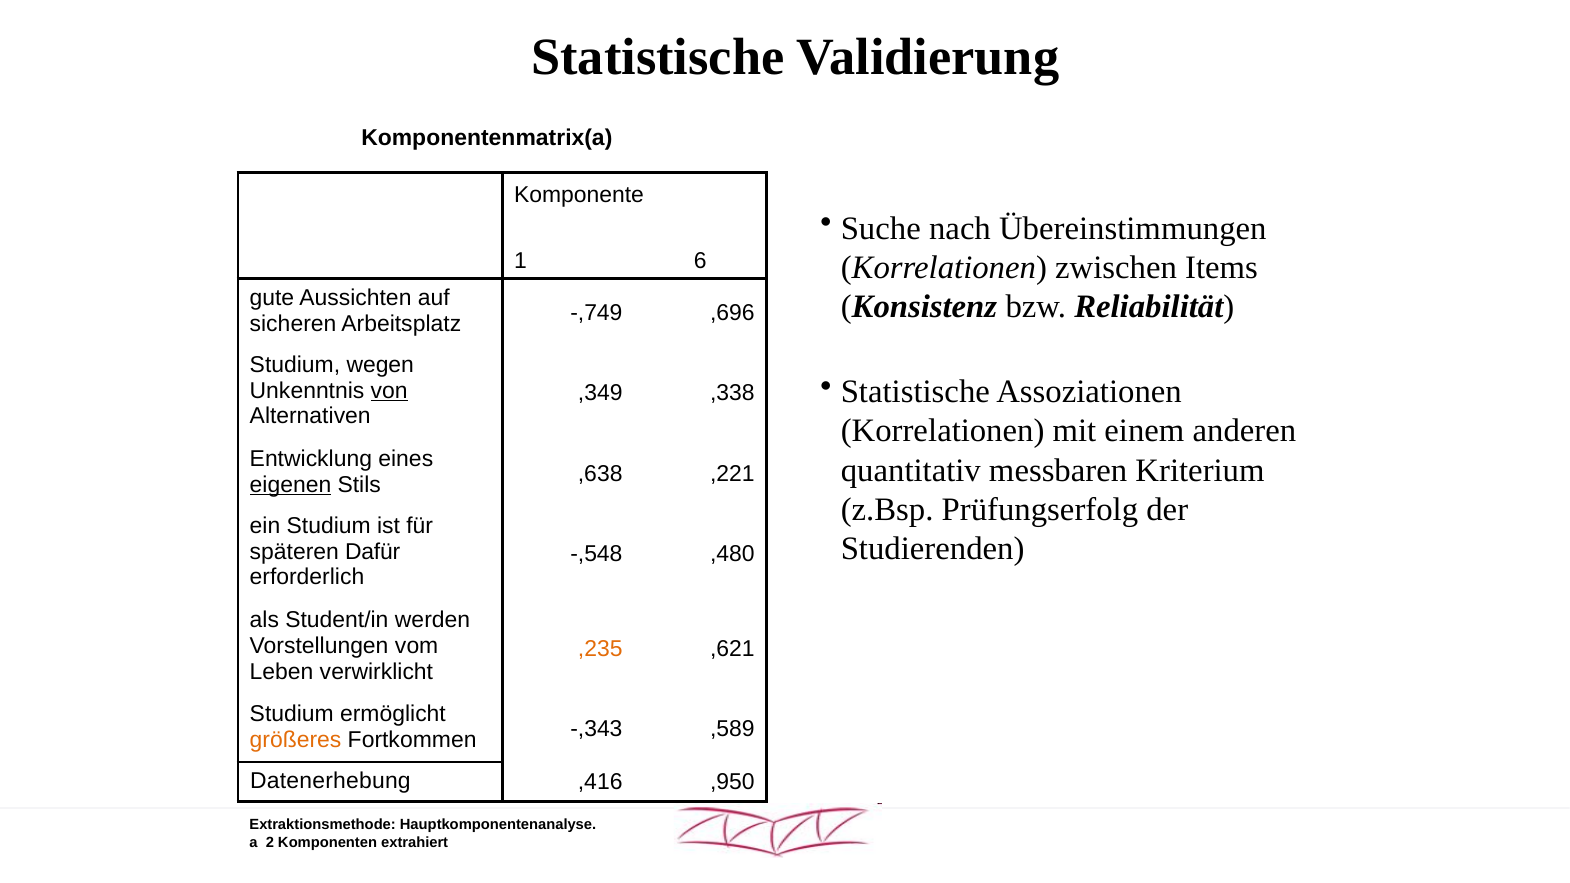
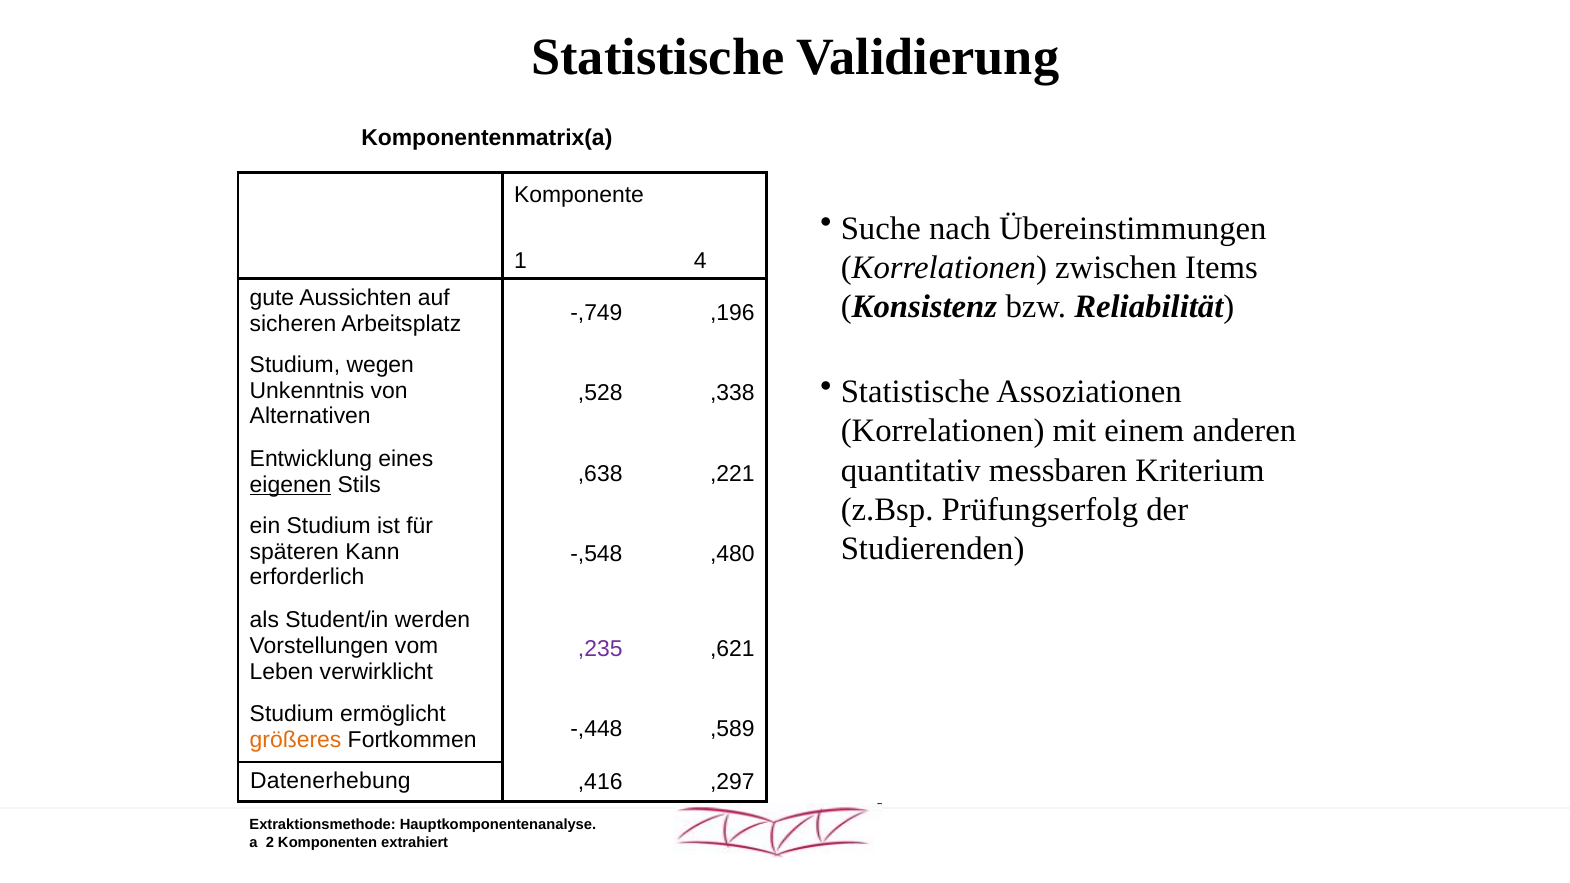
6: 6 -> 4
,696: ,696 -> ,196
von underline: present -> none
,349: ,349 -> ,528
Dafür: Dafür -> Kann
,235 colour: orange -> purple
-,343: -,343 -> -,448
,950: ,950 -> ,297
